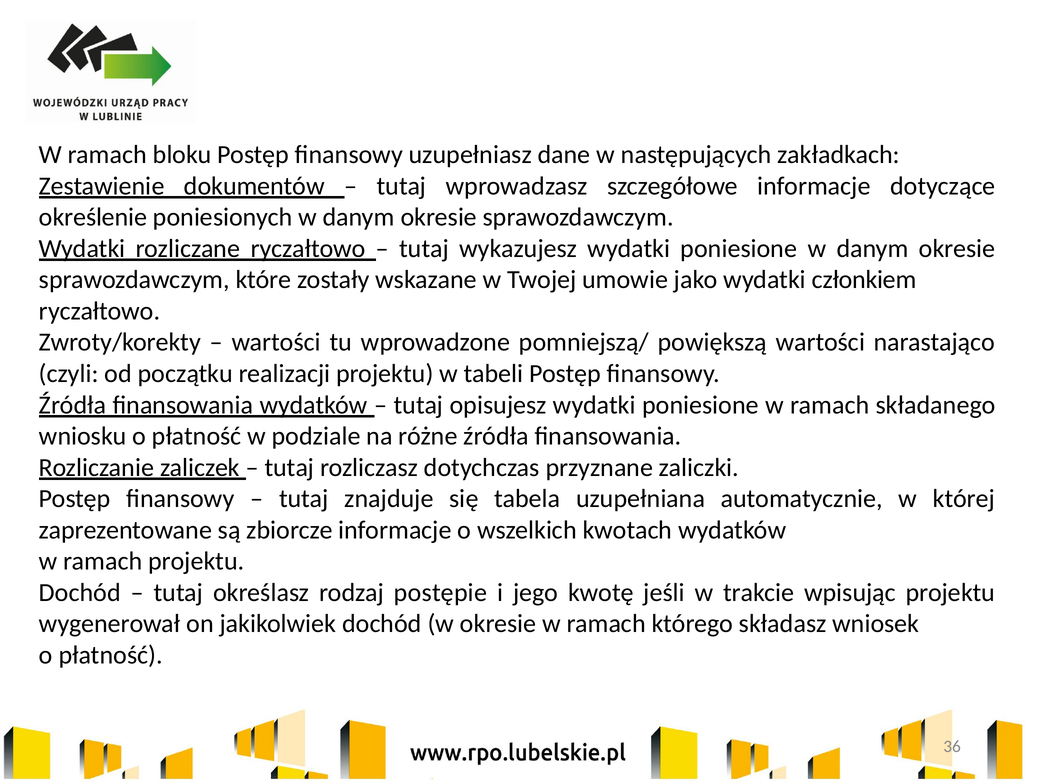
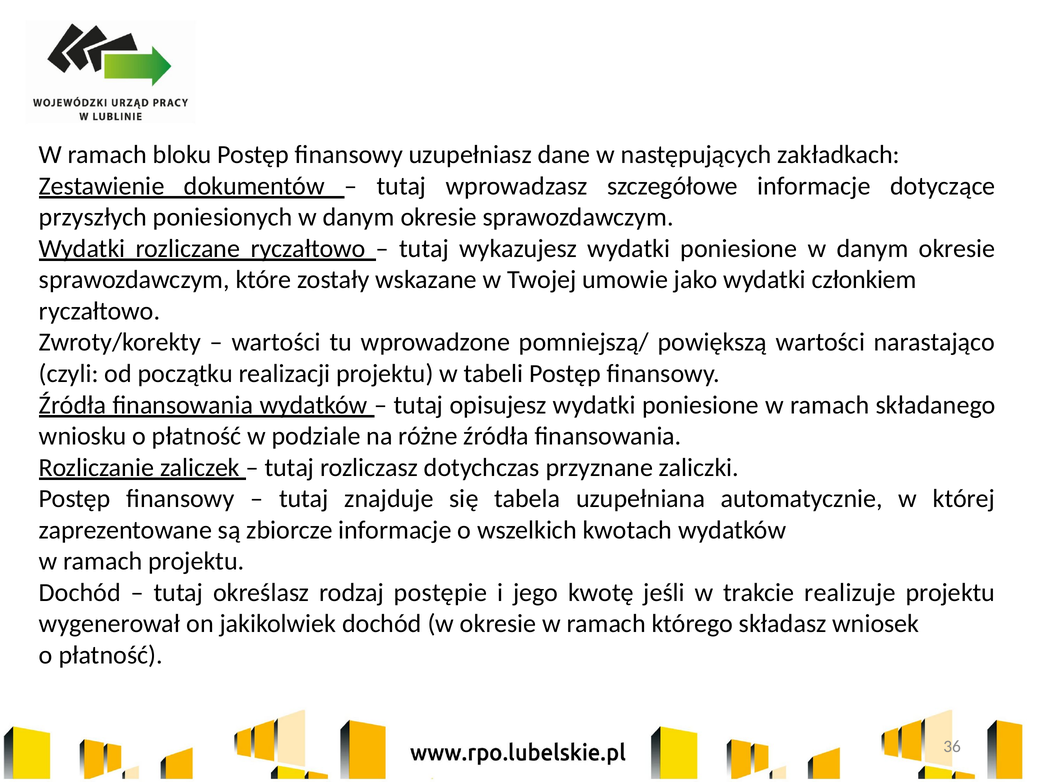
określenie: określenie -> przyszłych
wpisując: wpisując -> realizuje
